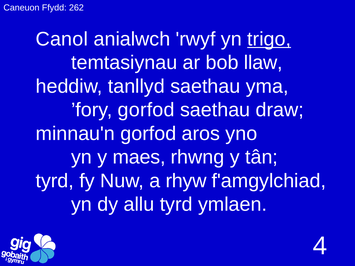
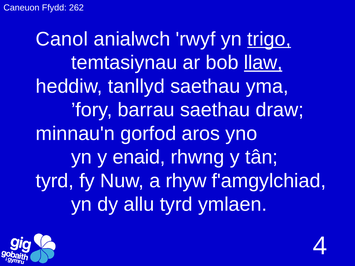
llaw underline: none -> present
’fory gorfod: gorfod -> barrau
maes: maes -> enaid
